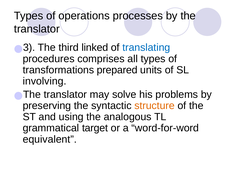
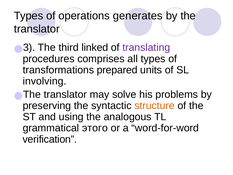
processes: processes -> generates
translating colour: blue -> purple
target: target -> этого
equivalent: equivalent -> verification
